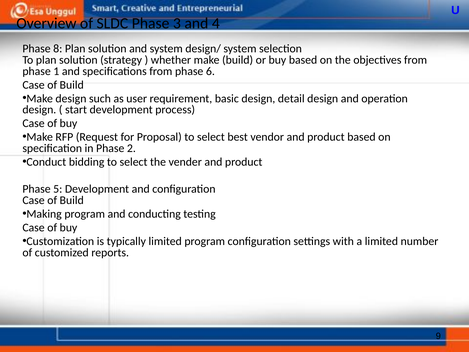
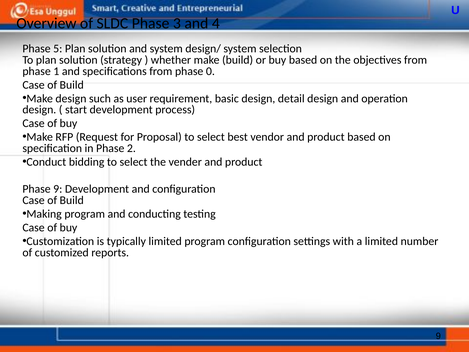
8: 8 -> 5
6: 6 -> 0
Phase 5: 5 -> 9
